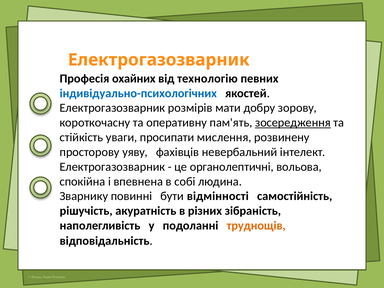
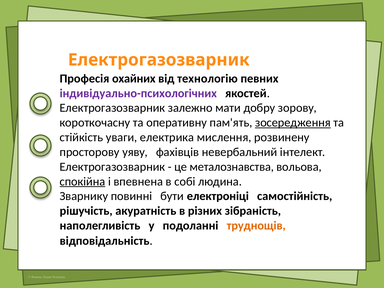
індивідуально-психологічних colour: blue -> purple
розмірів: розмірів -> залежно
просипати: просипати -> електрика
органолептичні: органолептичні -> металознавства
спокійна underline: none -> present
відмінності: відмінності -> електроніці
